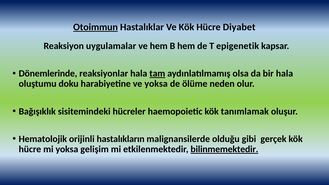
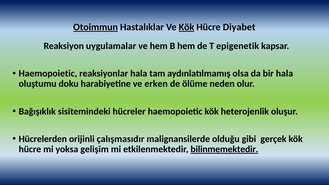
Kök at (186, 27) underline: none -> present
Dönemlerinde at (48, 73): Dönemlerinde -> Haemopoietic
tam underline: present -> none
ve yoksa: yoksa -> erken
tanımlamak: tanımlamak -> heterojenlik
Hematolojik: Hematolojik -> Hücrelerden
hastalıkların: hastalıkların -> çalışmasıdır
